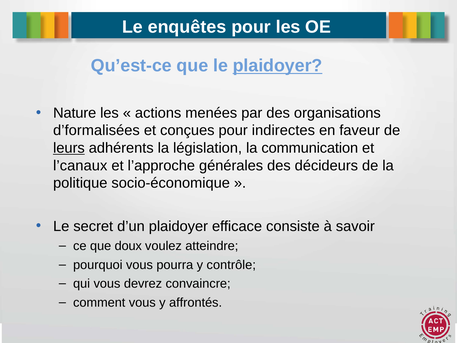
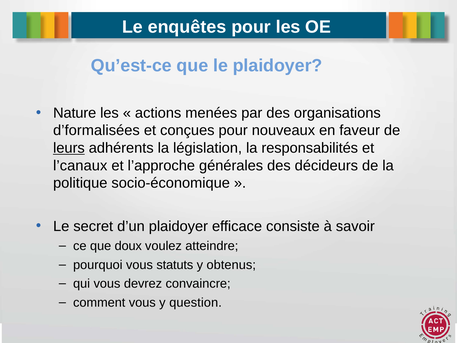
plaidoyer at (278, 66) underline: present -> none
indirectes: indirectes -> nouveaux
communication: communication -> responsabilités
pourra: pourra -> statuts
contrôle: contrôle -> obtenus
affrontés: affrontés -> question
